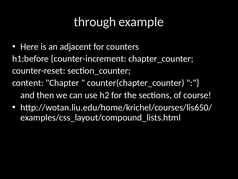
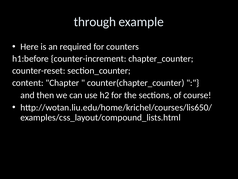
adjacent: adjacent -> required
